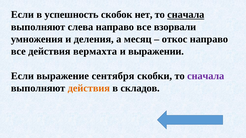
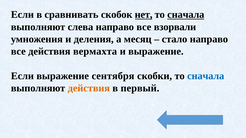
успешность: успешность -> сравнивать
нет underline: none -> present
откос: откос -> стало
и выражении: выражении -> выражение
сначала at (206, 76) colour: purple -> blue
складов: складов -> первый
